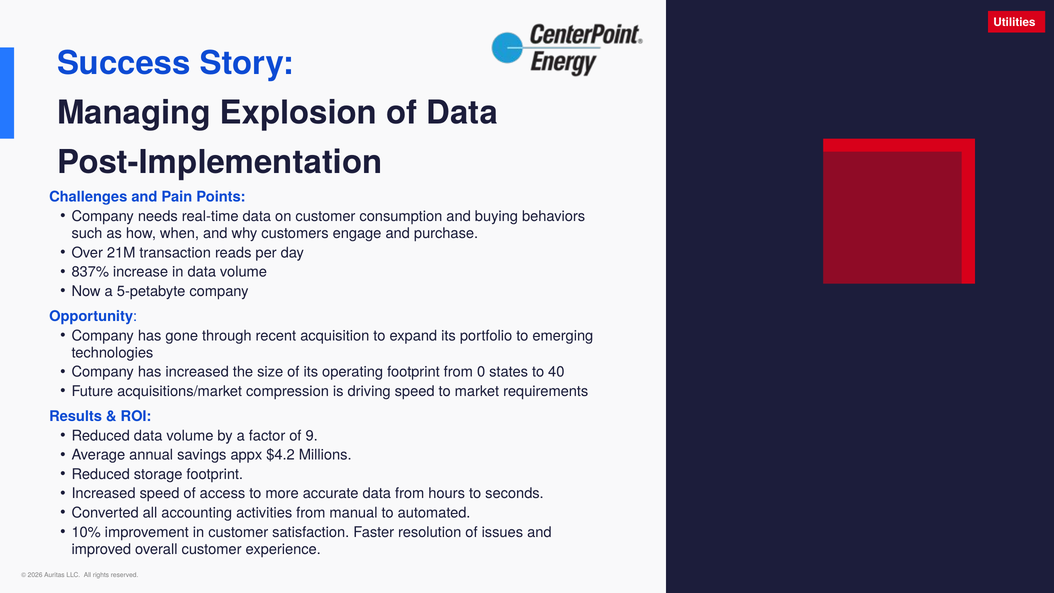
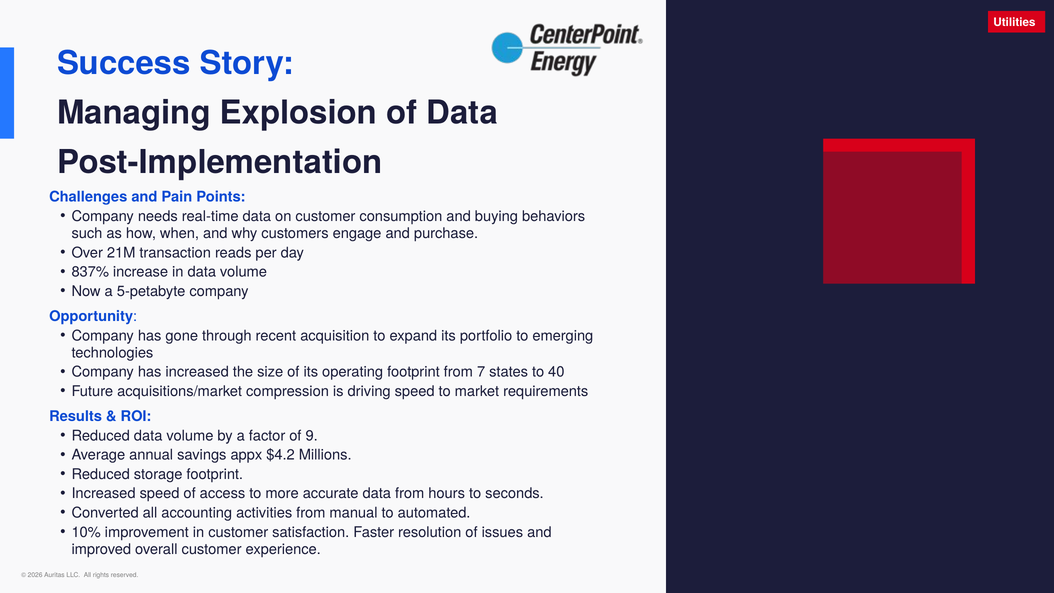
0: 0 -> 7
